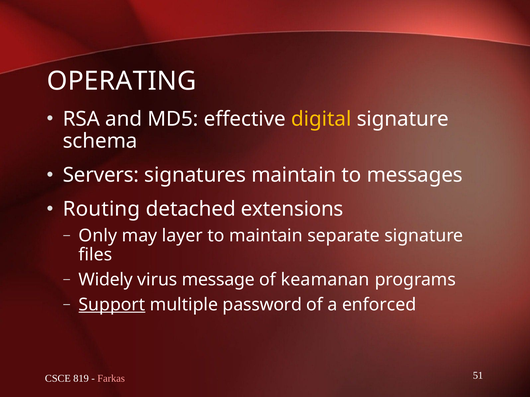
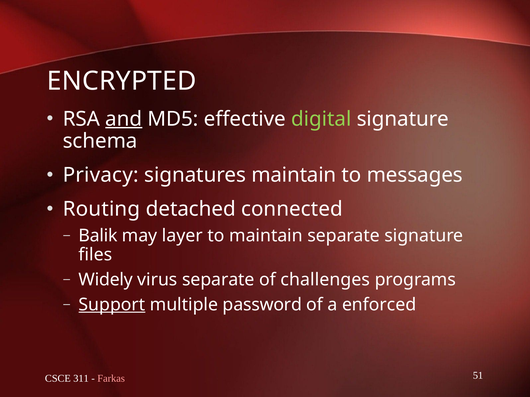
OPERATING: OPERATING -> ENCRYPTED
and underline: none -> present
digital colour: yellow -> light green
Servers: Servers -> Privacy
extensions: extensions -> connected
Only: Only -> Balik
virus message: message -> separate
keamanan: keamanan -> challenges
819: 819 -> 311
